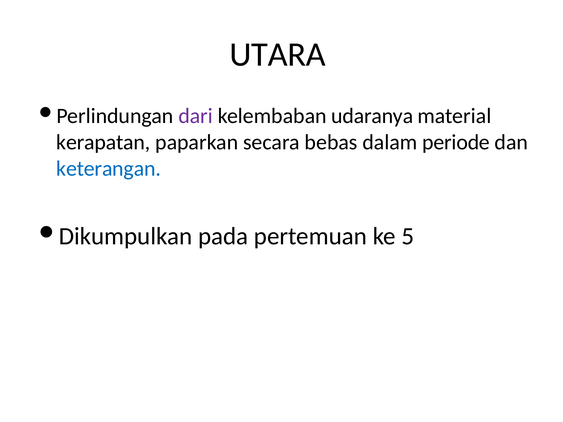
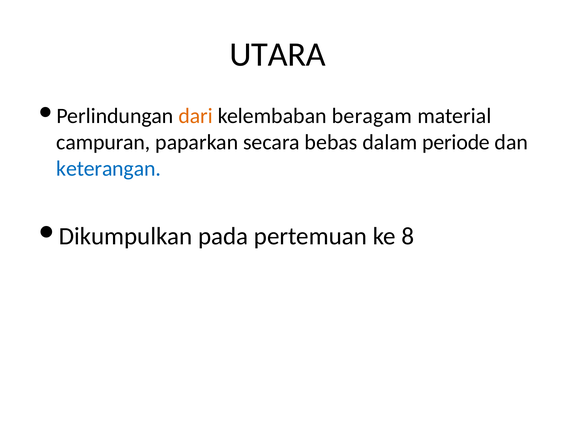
dari colour: purple -> orange
udaranya: udaranya -> beragam
kerapatan: kerapatan -> campuran
5: 5 -> 8
